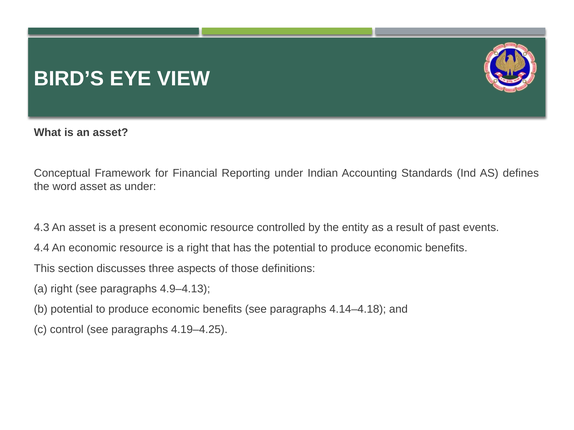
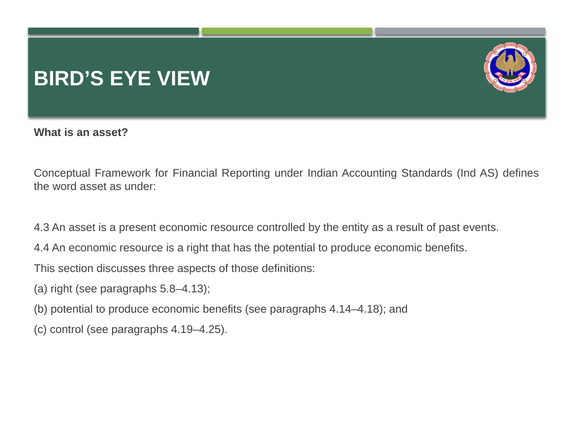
4.9–4.13: 4.9–4.13 -> 5.8–4.13
